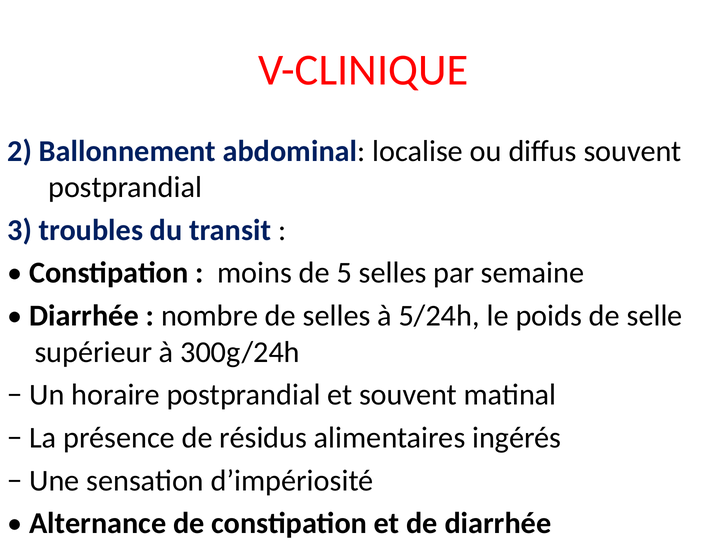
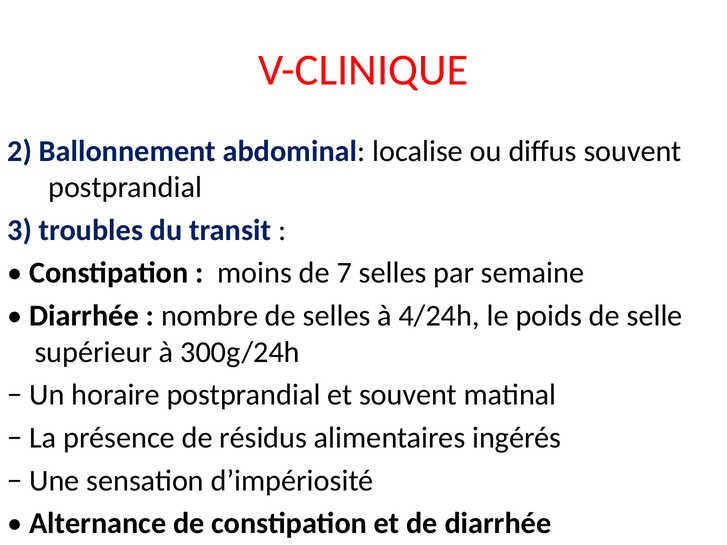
5: 5 -> 7
5/24h: 5/24h -> 4/24h
